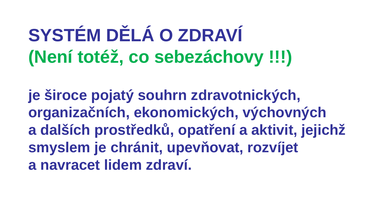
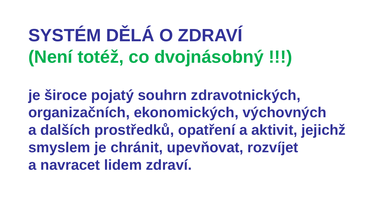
sebezáchovy: sebezáchovy -> dvojnásobný
